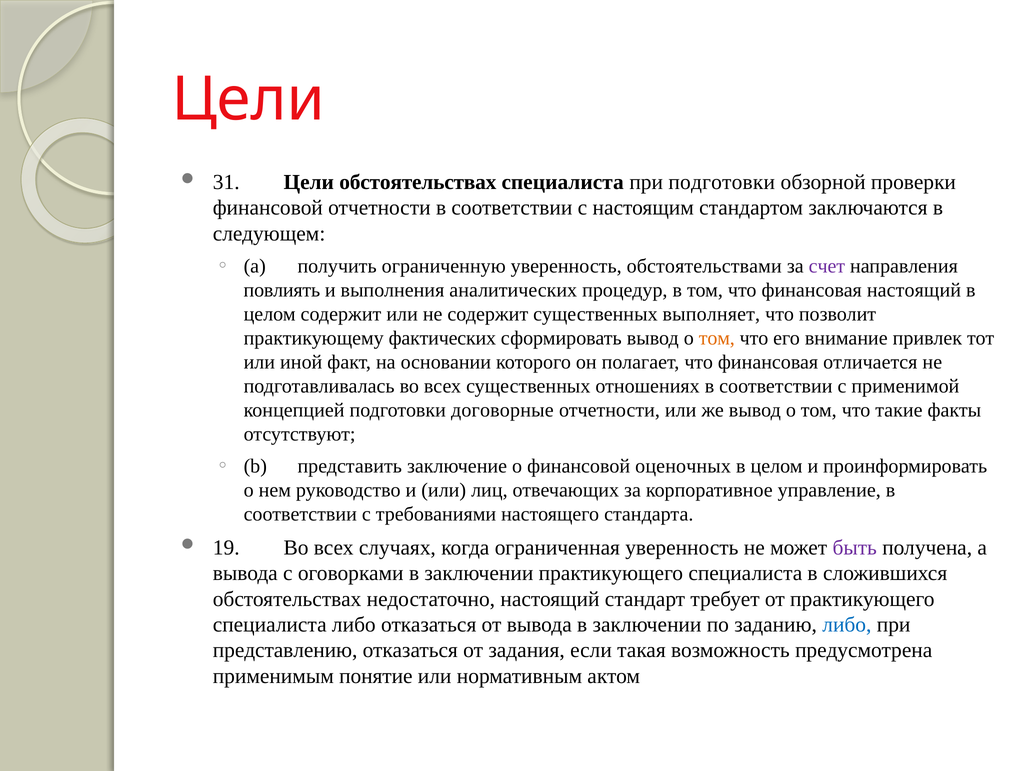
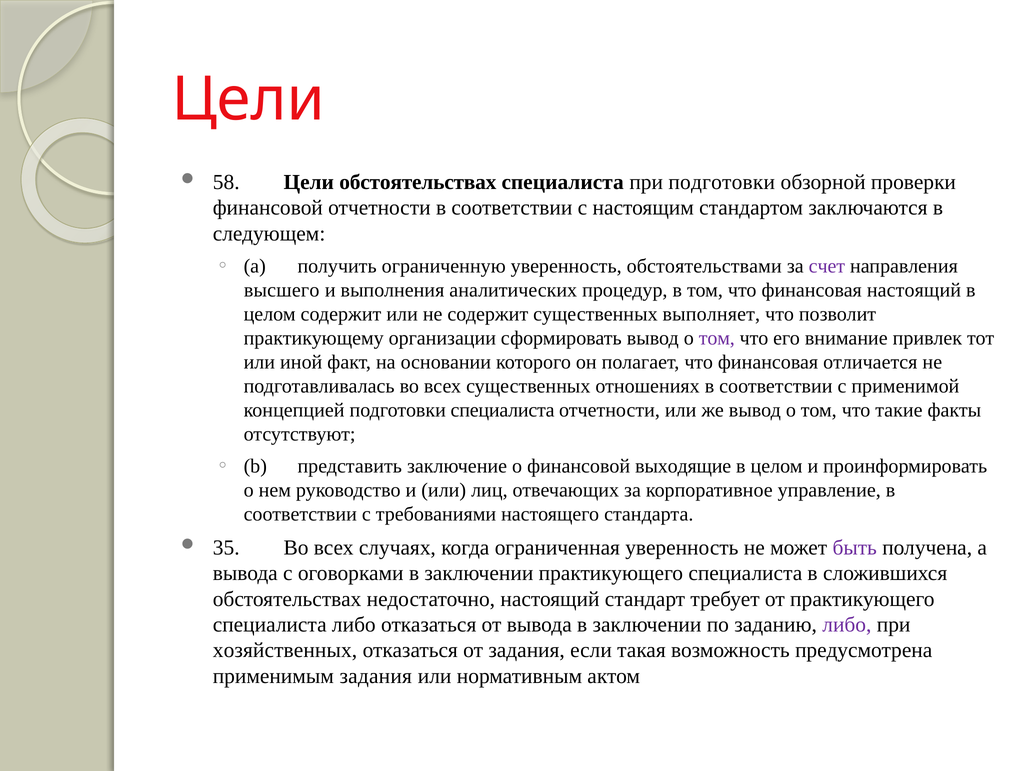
31: 31 -> 58
повлиять: повлиять -> высшего
фактических: фактических -> организации
том at (717, 339) colour: orange -> purple
подготовки договорные: договорные -> специалиста
оценочных: оценочных -> выходящие
19: 19 -> 35
либо at (847, 625) colour: blue -> purple
представлению: представлению -> хозяйственных
применимым понятие: понятие -> задания
